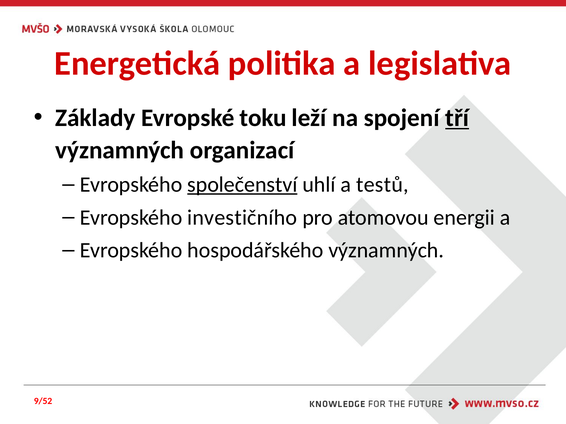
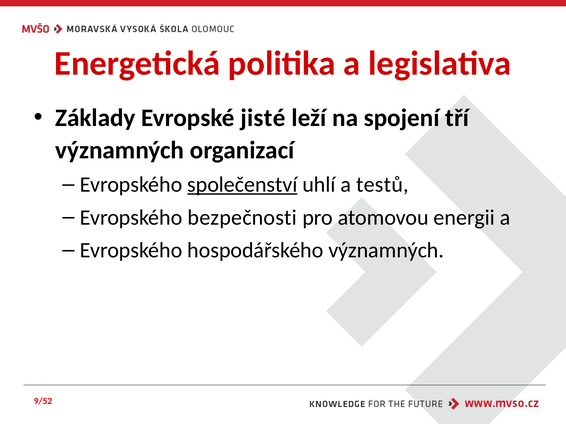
toku: toku -> jisté
tří underline: present -> none
investičního: investičního -> bezpečnosti
